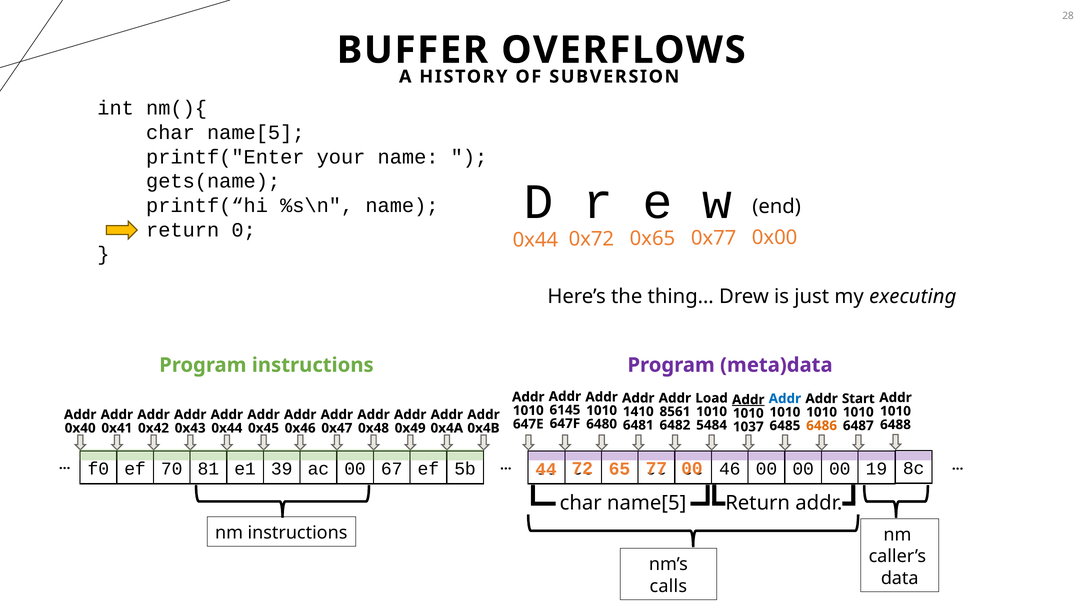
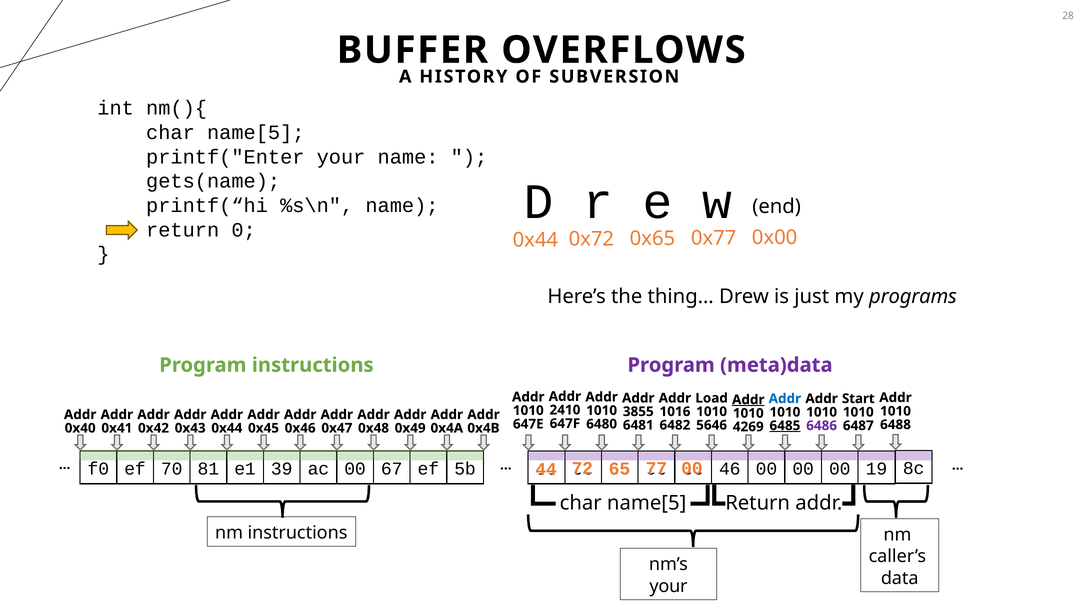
executing: executing -> programs
6145: 6145 -> 2410
1410: 1410 -> 3855
8561: 8561 -> 1016
5484: 5484 -> 5646
6485 underline: none -> present
6486 colour: orange -> purple
1037: 1037 -> 4269
calls at (668, 586): calls -> your
